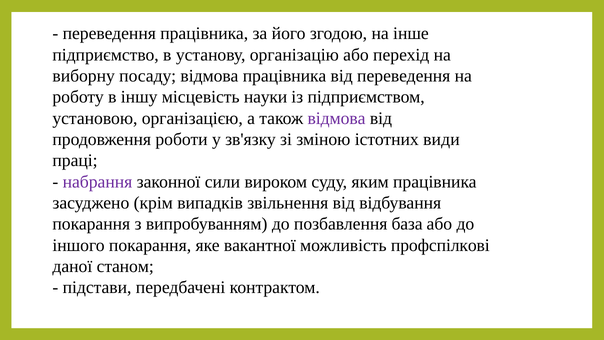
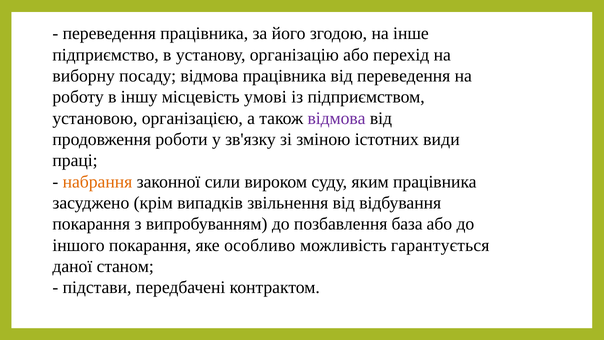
науки: науки -> умові
набрання colour: purple -> orange
вакантної: вакантної -> особливо
профспілкові: профспілкові -> гарантується
